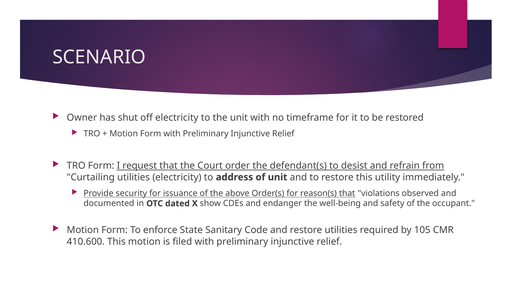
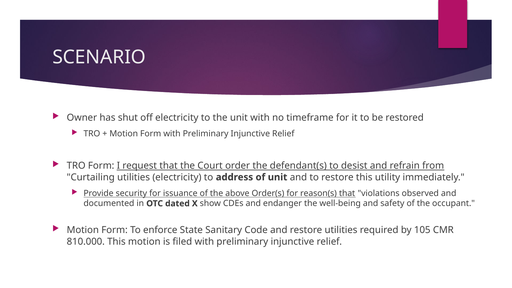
410.600: 410.600 -> 810.000
